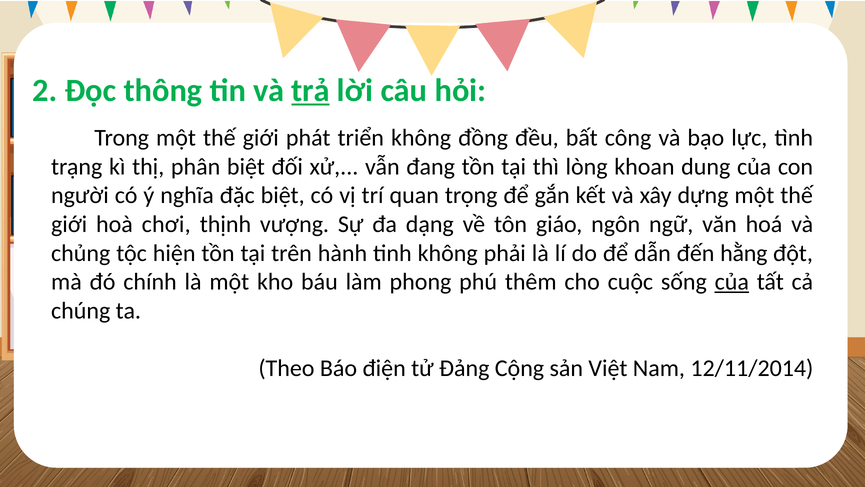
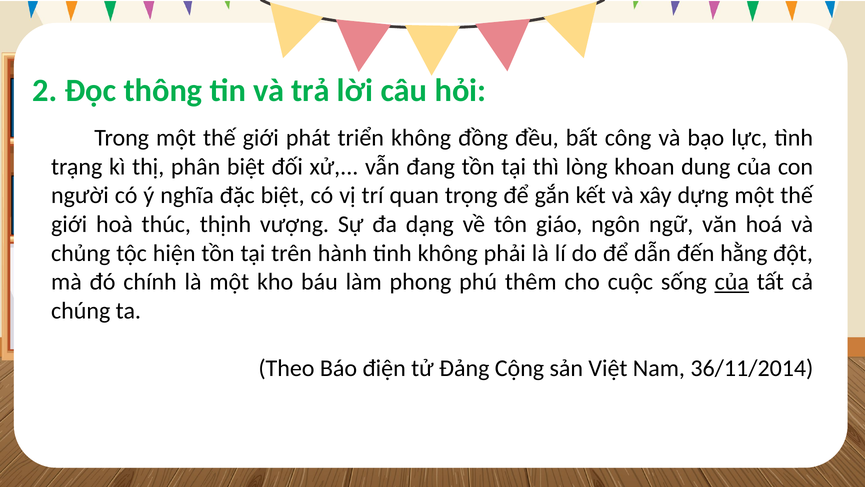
trả underline: present -> none
chơi: chơi -> thúc
12/11/2014: 12/11/2014 -> 36/11/2014
